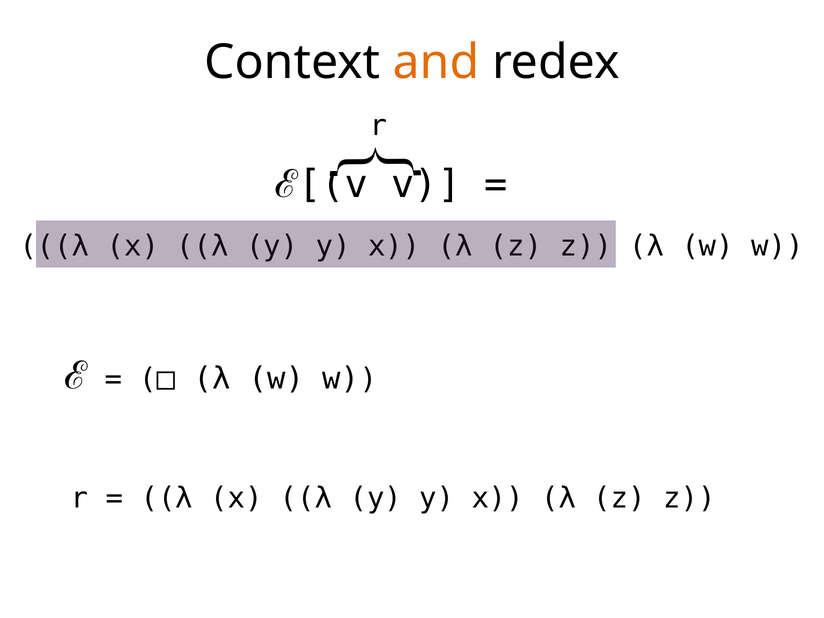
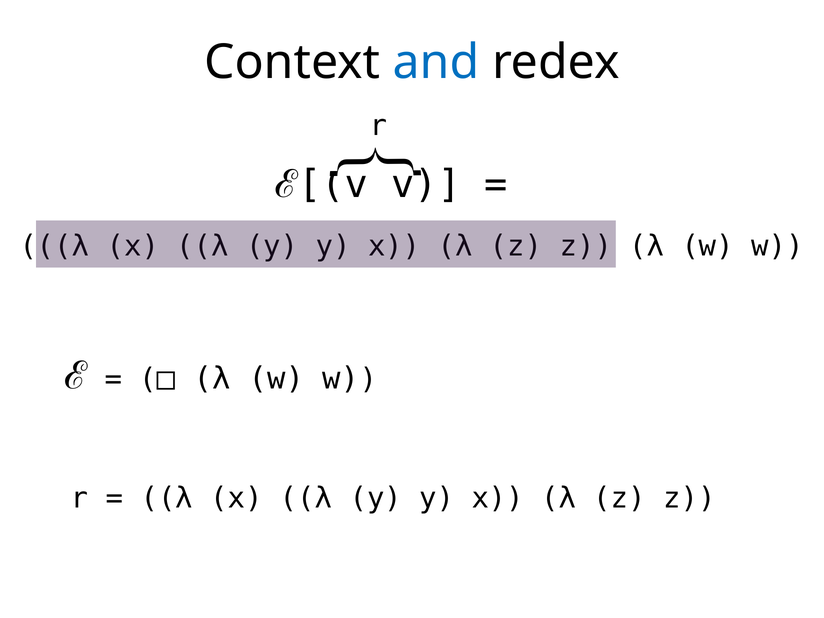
and colour: orange -> blue
